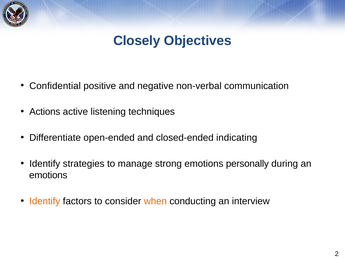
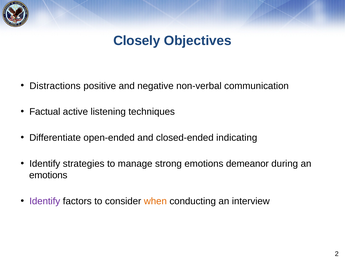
Confidential: Confidential -> Distractions
Actions: Actions -> Factual
personally: personally -> demeanor
Identify at (45, 201) colour: orange -> purple
